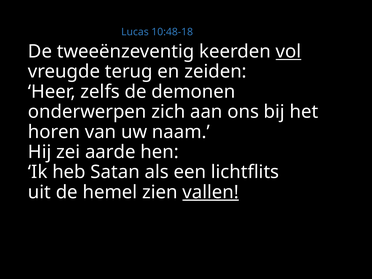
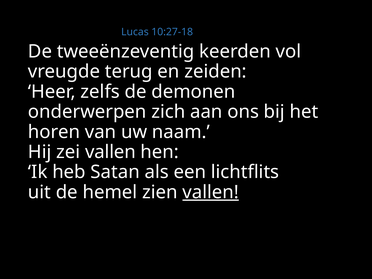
10:48-18: 10:48-18 -> 10:27-18
vol underline: present -> none
zei aarde: aarde -> vallen
